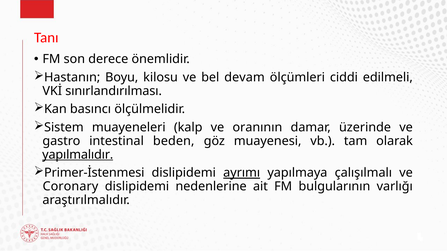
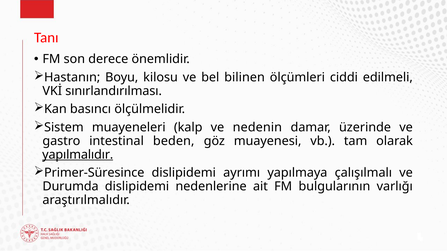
devam: devam -> bilinen
oranının: oranının -> nedenin
Primer-İstenmesi: Primer-İstenmesi -> Primer-Süresince
ayrımı underline: present -> none
Coronary: Coronary -> Durumda
